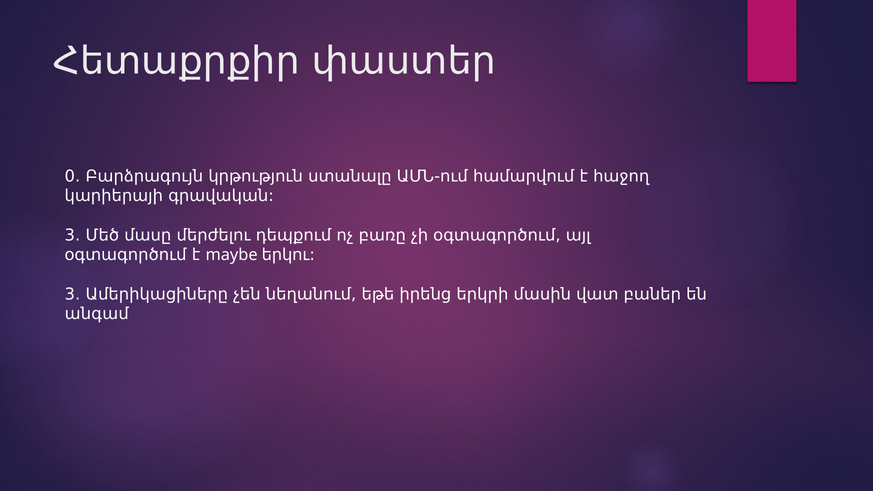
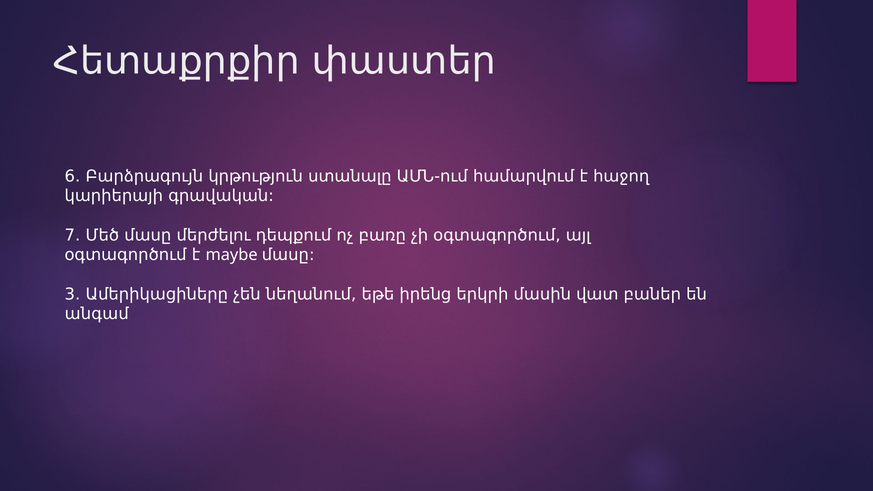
0․: 0․ -> 6․
3․ at (72, 235): 3․ -> 7․
maybe երկու: երկու -> մասը
